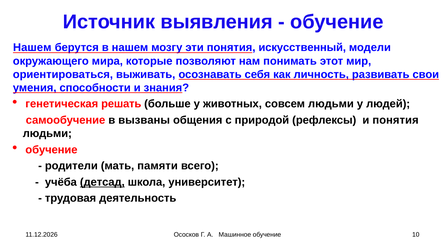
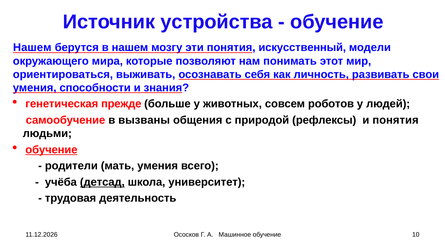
выявления: выявления -> устройства
решать: решать -> прежде
совсем людьми: людьми -> роботов
обучение at (51, 149) underline: none -> present
мать памяти: памяти -> умения
